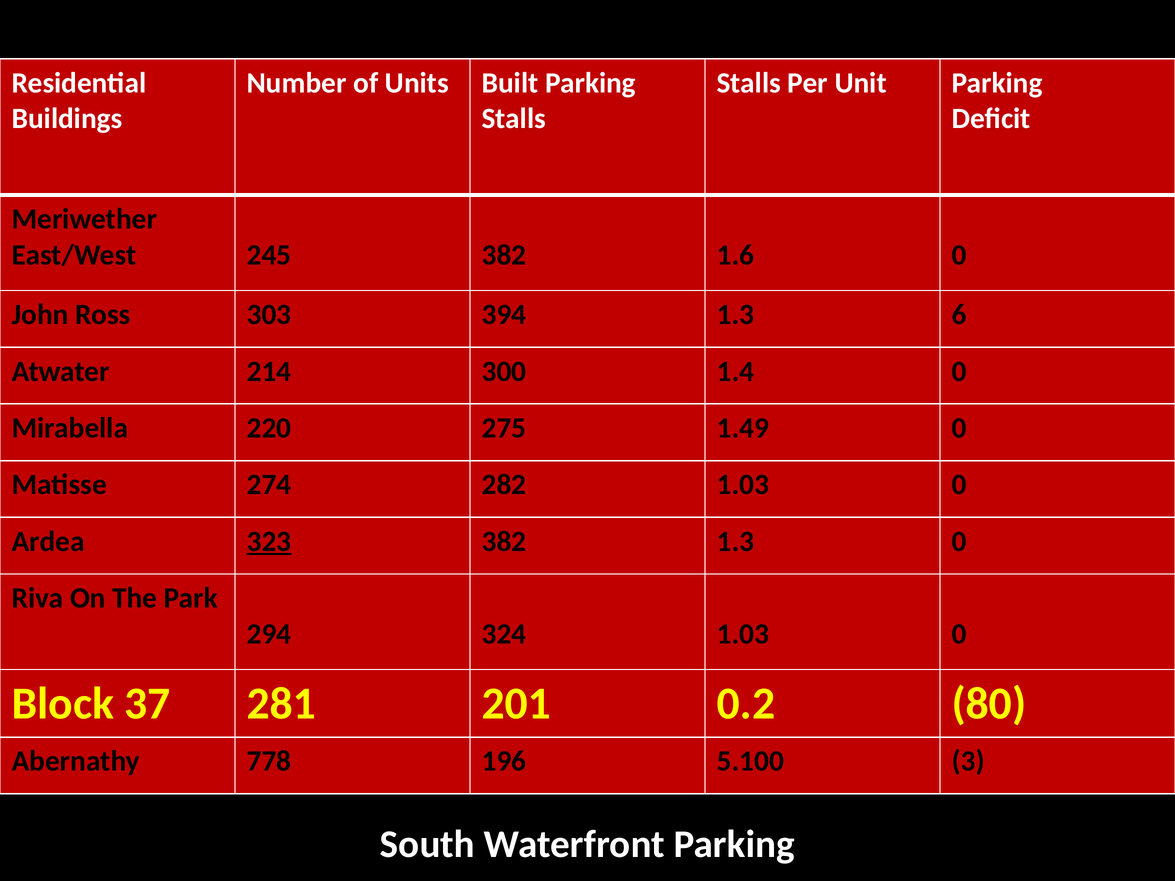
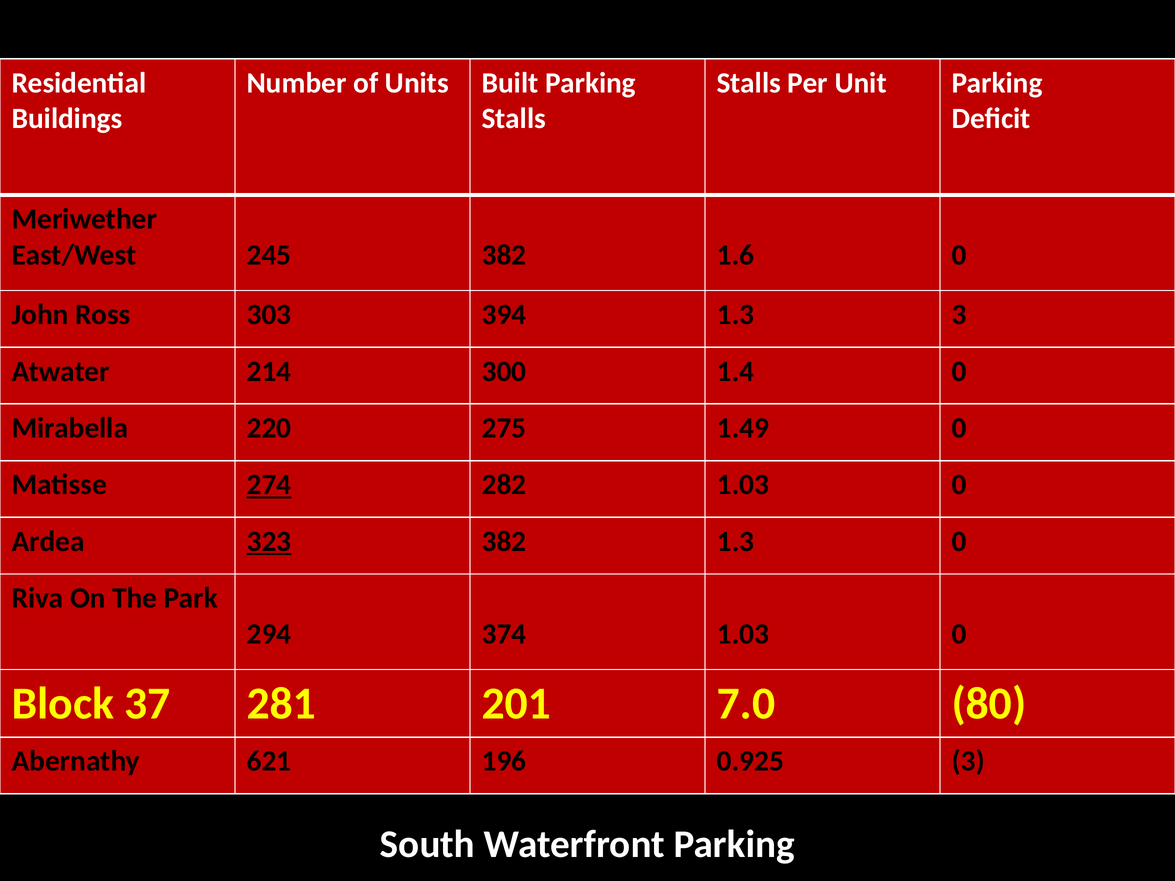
1.3 6: 6 -> 3
274 underline: none -> present
324: 324 -> 374
0.2: 0.2 -> 7.0
778: 778 -> 621
5.100: 5.100 -> 0.925
